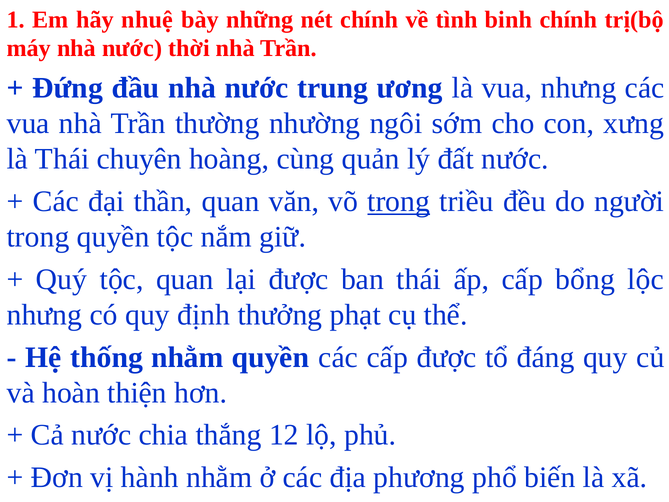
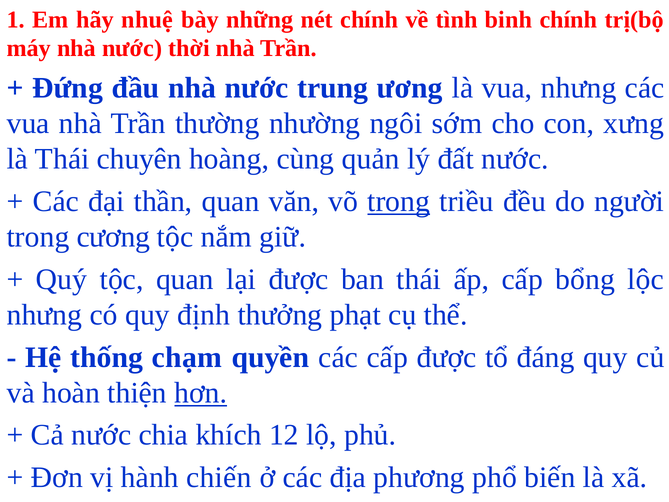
trong quyền: quyền -> cương
thống nhằm: nhằm -> chạm
hơn underline: none -> present
thắng: thắng -> khích
hành nhằm: nhằm -> chiến
